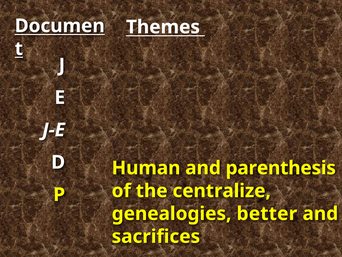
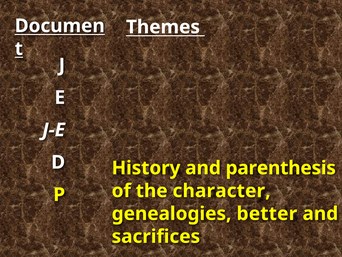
Human: Human -> History
centralize: centralize -> character
